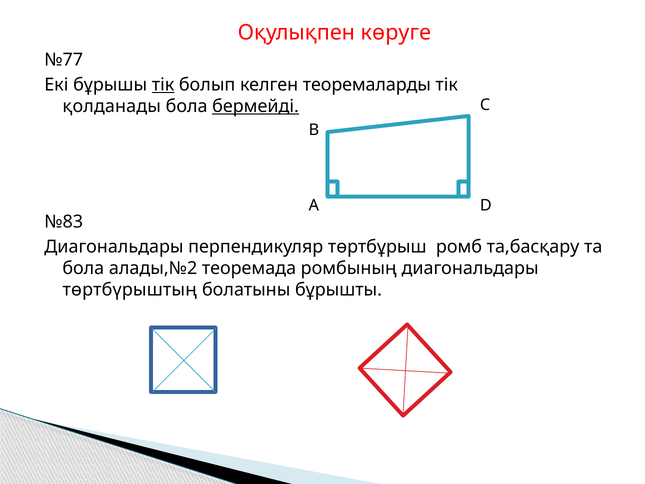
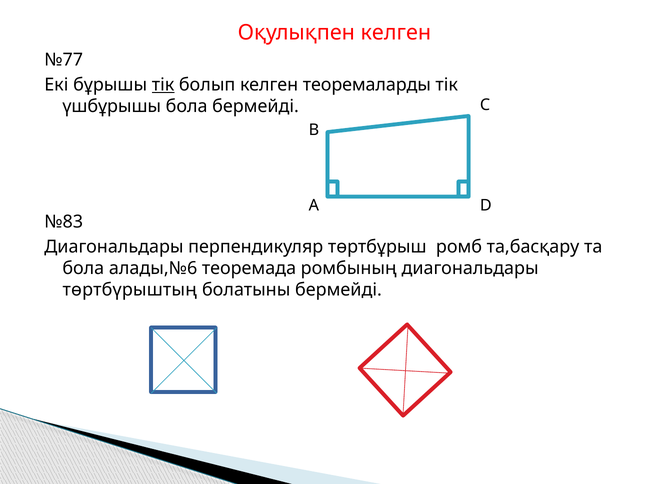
Оқулықпен көруге: көруге -> келген
қолданады: қолданады -> үшбұрышы
бермейді at (256, 106) underline: present -> none
алады,№2: алады,№2 -> алады,№6
болатыны бұрышты: бұрышты -> бермейді
